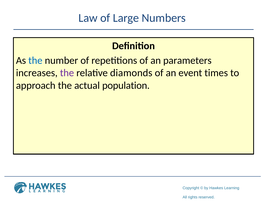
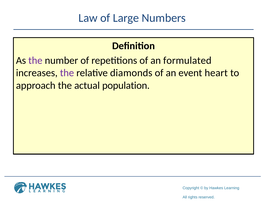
the at (35, 60) colour: blue -> purple
parameters: parameters -> formulated
times: times -> heart
